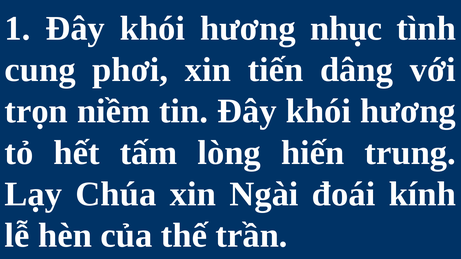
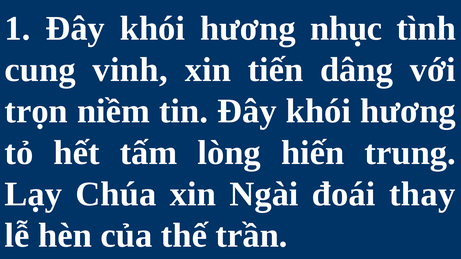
phơi: phơi -> vinh
kính: kính -> thay
